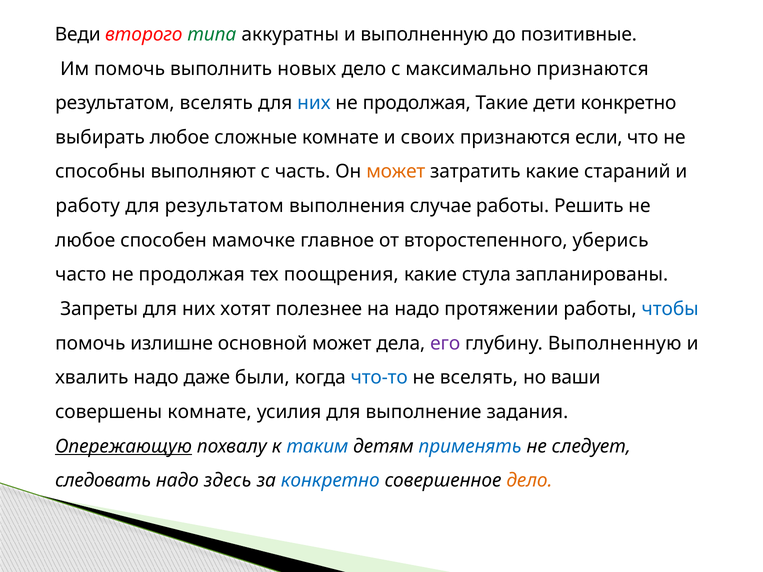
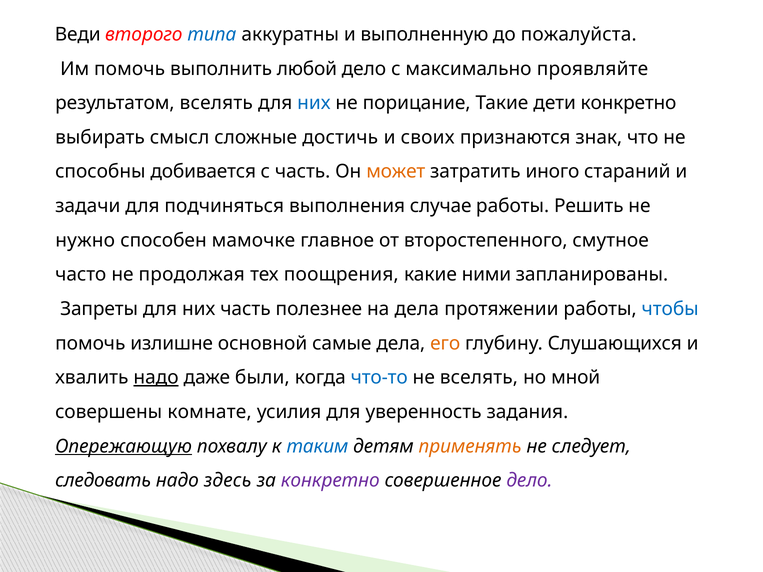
типа colour: green -> blue
позитивные: позитивные -> пожалуйста
новых: новых -> любой
максимально признаются: признаются -> проявляйте
продолжая at (417, 103): продолжая -> порицание
выбирать любое: любое -> смысл
сложные комнате: комнате -> достичь
если: если -> знак
выполняют: выполняют -> добивается
затратить какие: какие -> иного
работу: работу -> задачи
для результатом: результатом -> подчиняться
любое at (85, 240): любое -> нужно
уберись: уберись -> смутное
стула: стула -> ними
них хотят: хотят -> часть
на надо: надо -> дела
основной может: может -> самые
его colour: purple -> orange
глубину Выполненную: Выполненную -> Слушающихся
надо at (156, 378) underline: none -> present
ваши: ваши -> мной
выполнение: выполнение -> уверенность
применять colour: blue -> orange
конкретно at (330, 481) colour: blue -> purple
дело at (529, 481) colour: orange -> purple
